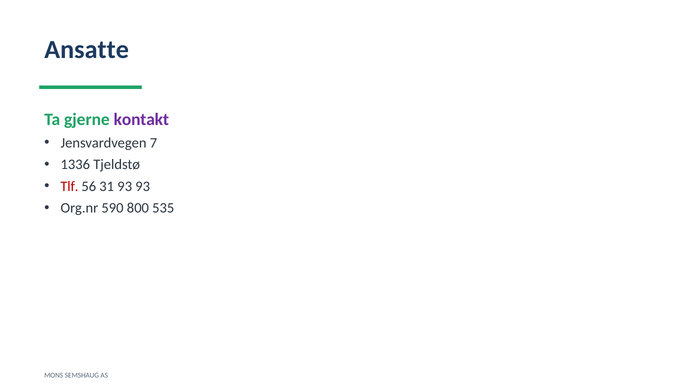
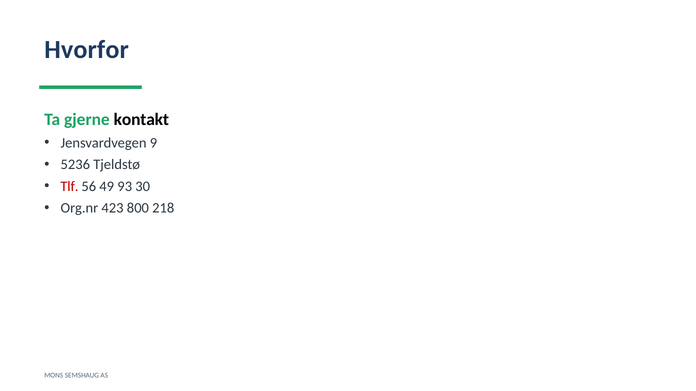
Ansatte: Ansatte -> Hvorfor
kontakt colour: purple -> black
7: 7 -> 9
1336: 1336 -> 5236
31: 31 -> 49
93 93: 93 -> 30
590: 590 -> 423
535: 535 -> 218
